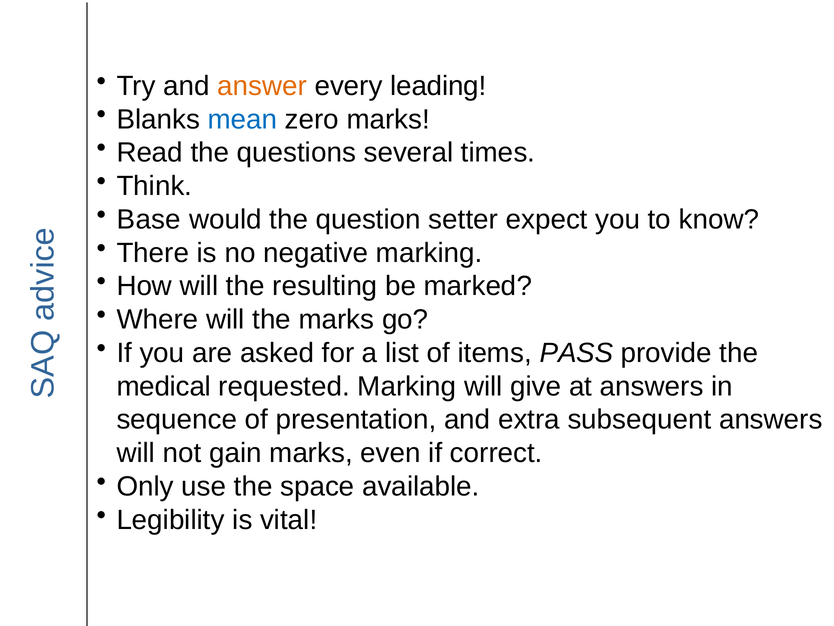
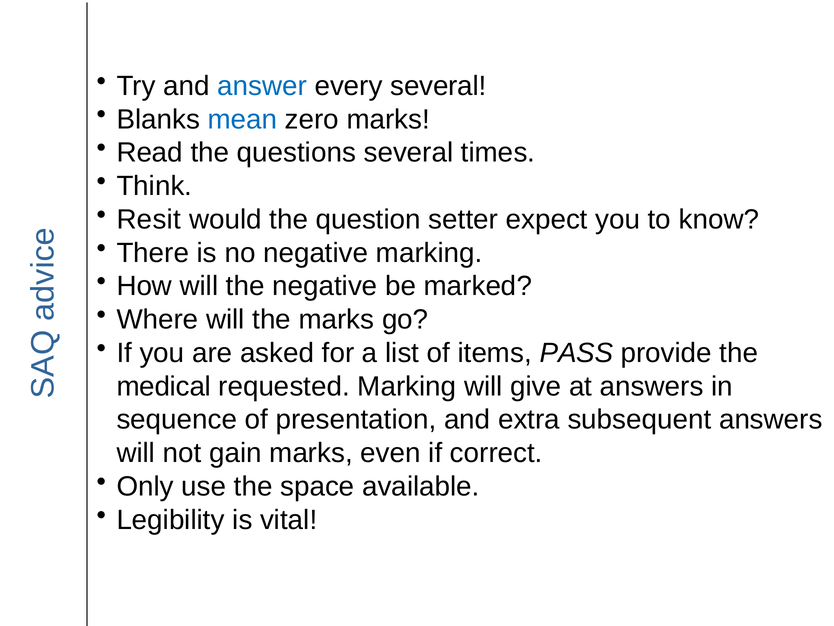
answer colour: orange -> blue
every leading: leading -> several
Base: Base -> Resit
the resulting: resulting -> negative
